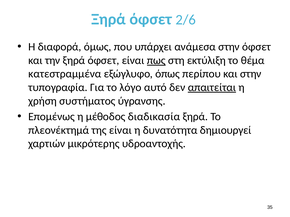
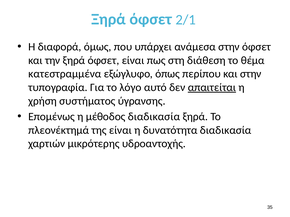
2/6: 2/6 -> 2/1
πως underline: present -> none
εκτύλιξη: εκτύλιξη -> διάθεση
δυνατότητα δημιουργεί: δημιουργεί -> διαδικασία
